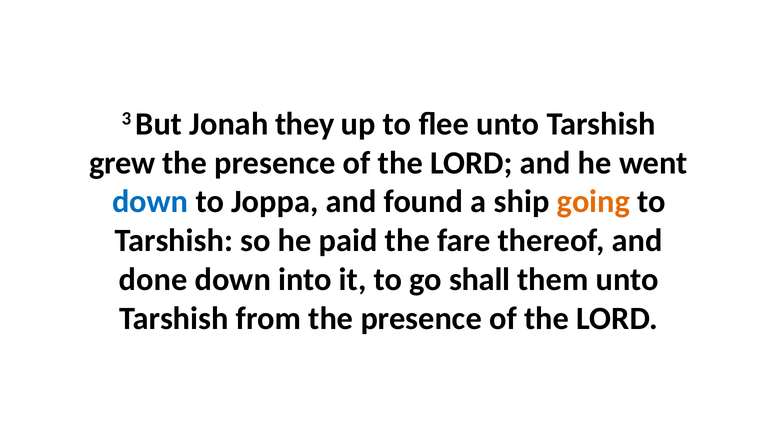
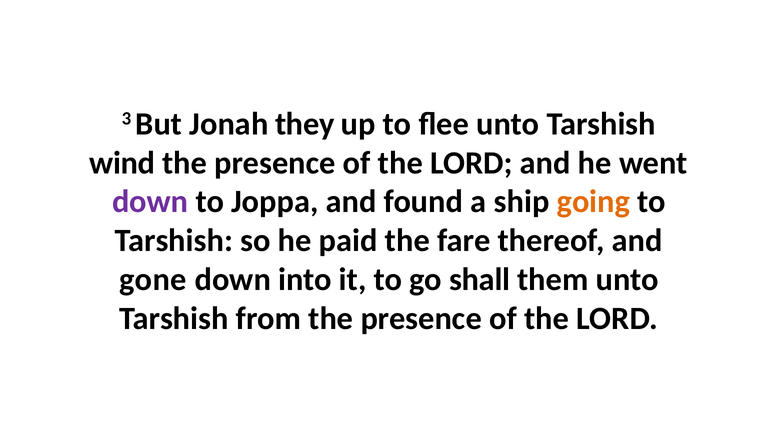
grew: grew -> wind
down at (150, 202) colour: blue -> purple
done: done -> gone
